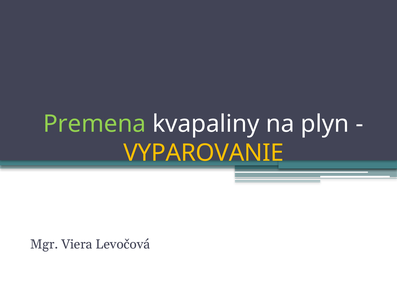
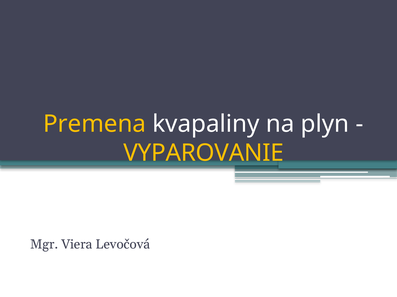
Premena colour: light green -> yellow
